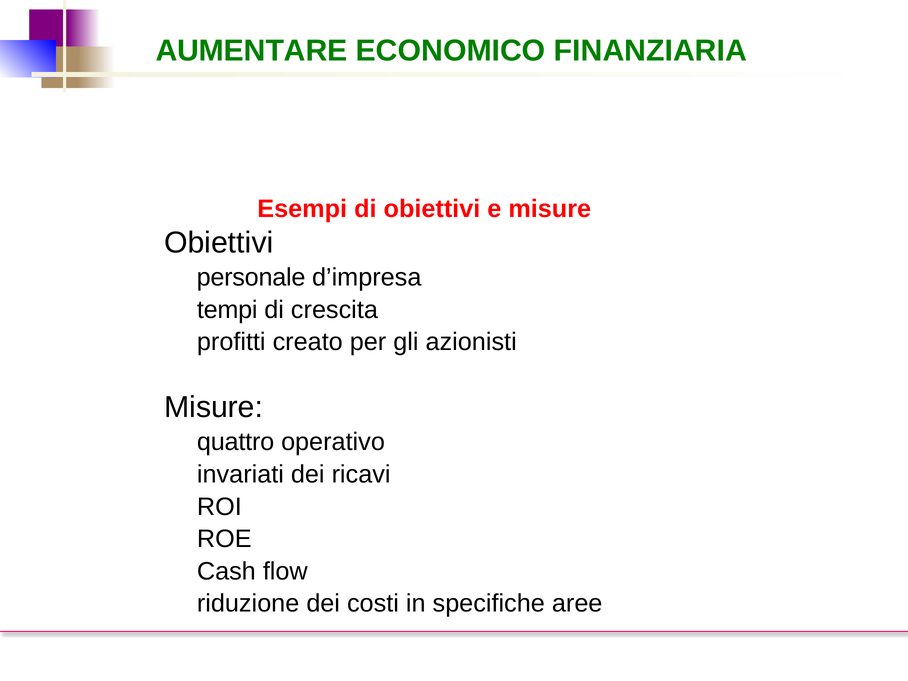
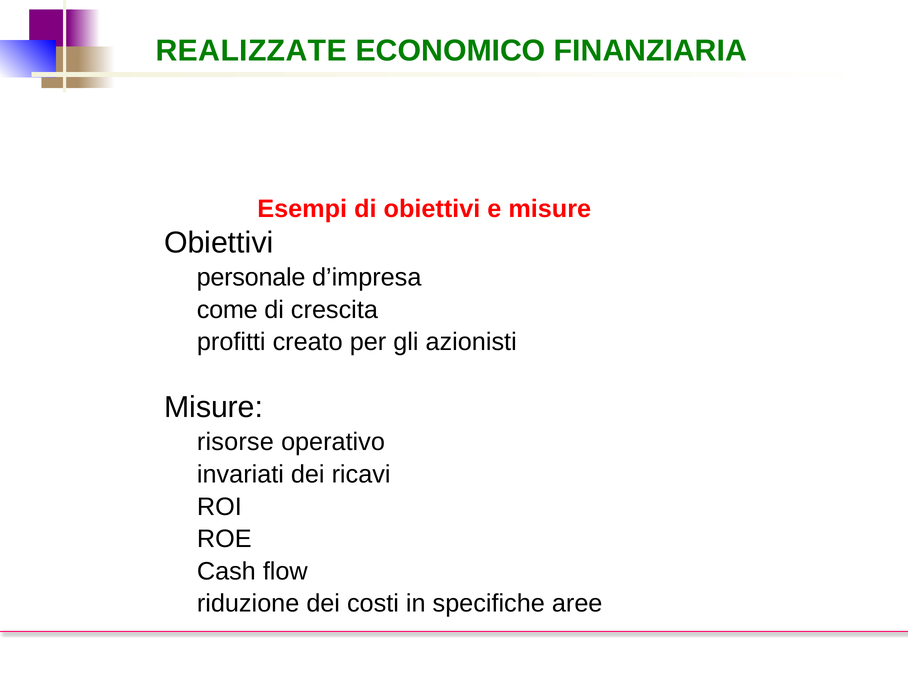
AUMENTARE: AUMENTARE -> REALIZZATE
tempi: tempi -> come
quattro: quattro -> risorse
